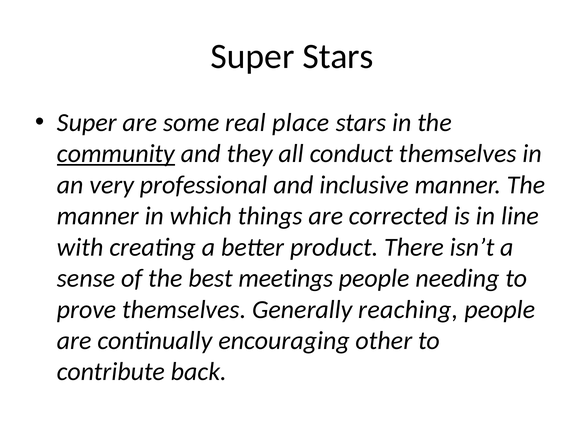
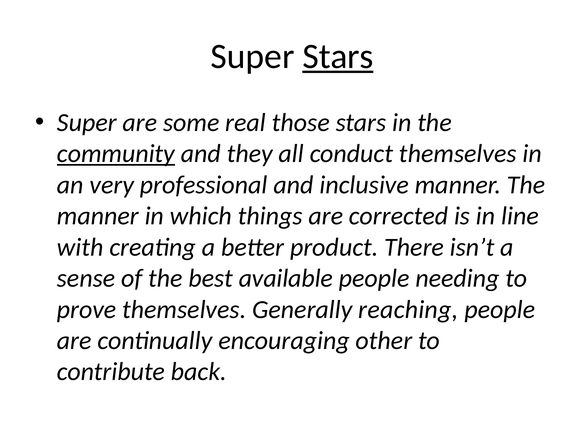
Stars at (338, 57) underline: none -> present
place: place -> those
meetings: meetings -> available
